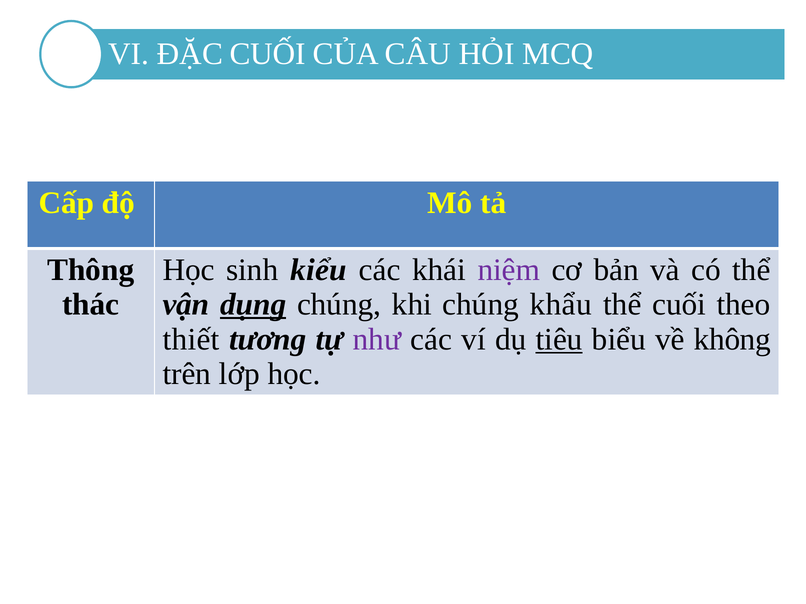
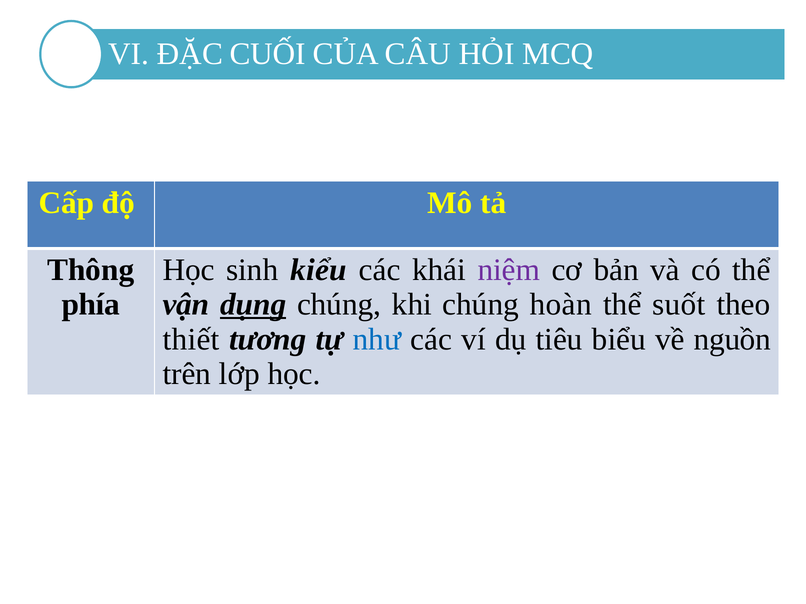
thác: thác -> phía
khẩu: khẩu -> hoàn
thể cuối: cuối -> suốt
như colour: purple -> blue
tiêu underline: present -> none
không: không -> nguồn
